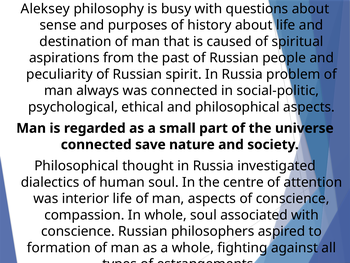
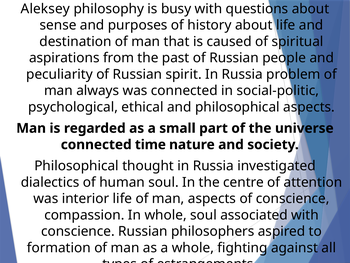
save: save -> time
